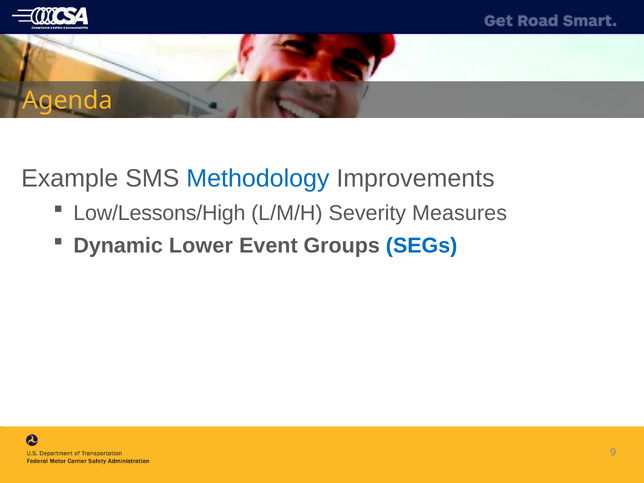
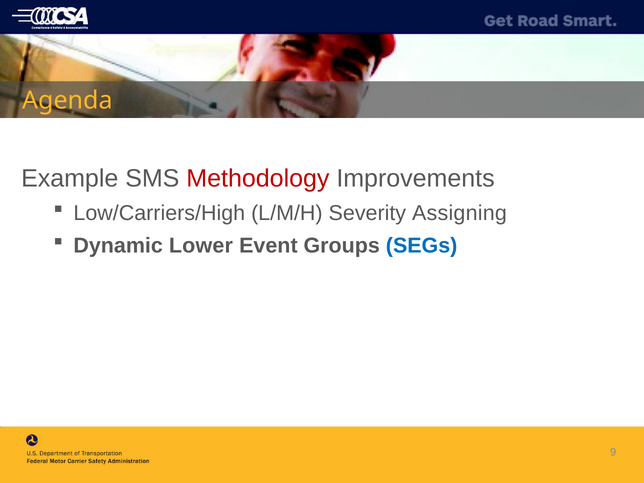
Methodology colour: blue -> red
Low/Lessons/High: Low/Lessons/High -> Low/Carriers/High
Measures: Measures -> Assigning
